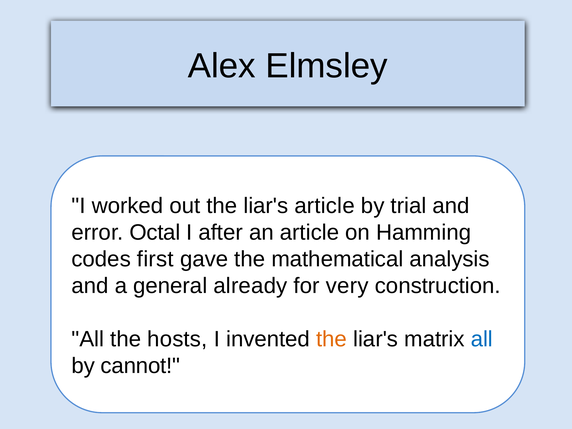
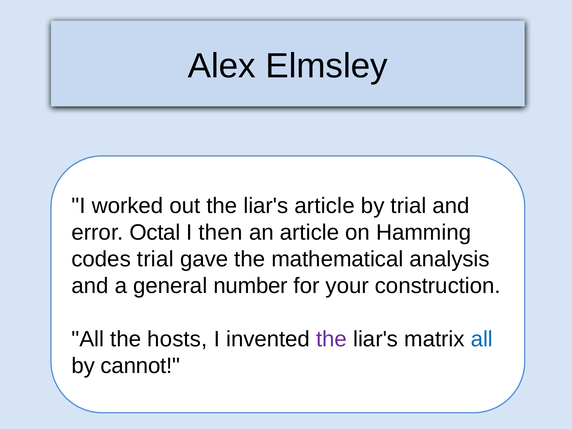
after: after -> then
codes first: first -> trial
already: already -> number
very: very -> your
the at (332, 339) colour: orange -> purple
